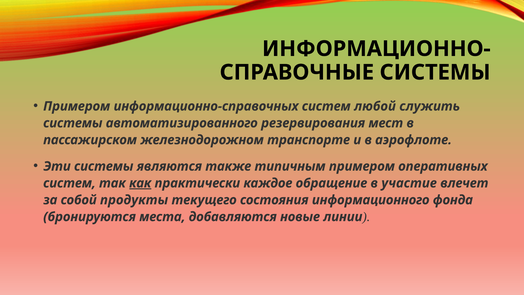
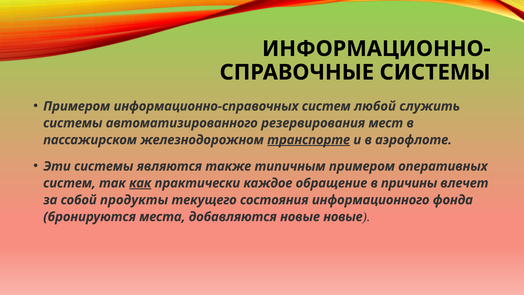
транспорте underline: none -> present
участие: участие -> причины
новые линии: линии -> новые
